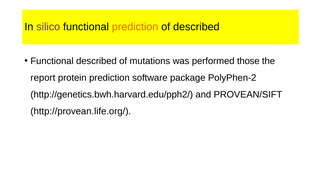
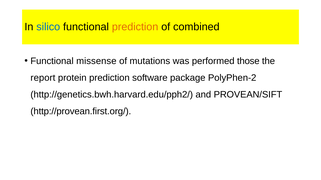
silico colour: purple -> blue
of described: described -> combined
Functional described: described -> missense
http://provean.life.org/: http://provean.life.org/ -> http://provean.first.org/
